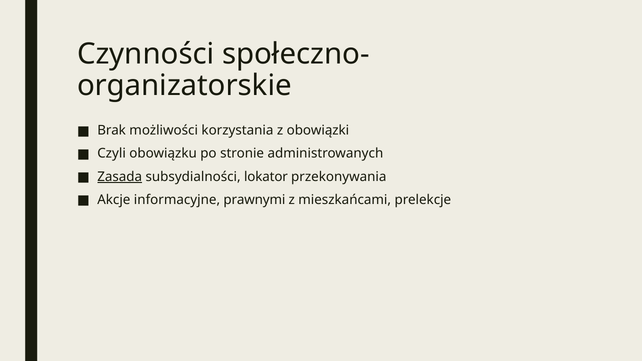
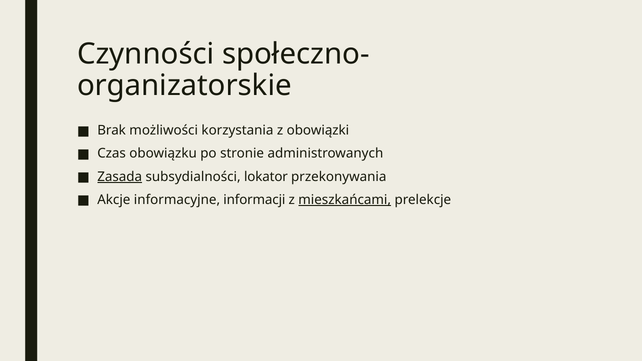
Czyli: Czyli -> Czas
prawnymi: prawnymi -> informacji
mieszkańcami underline: none -> present
